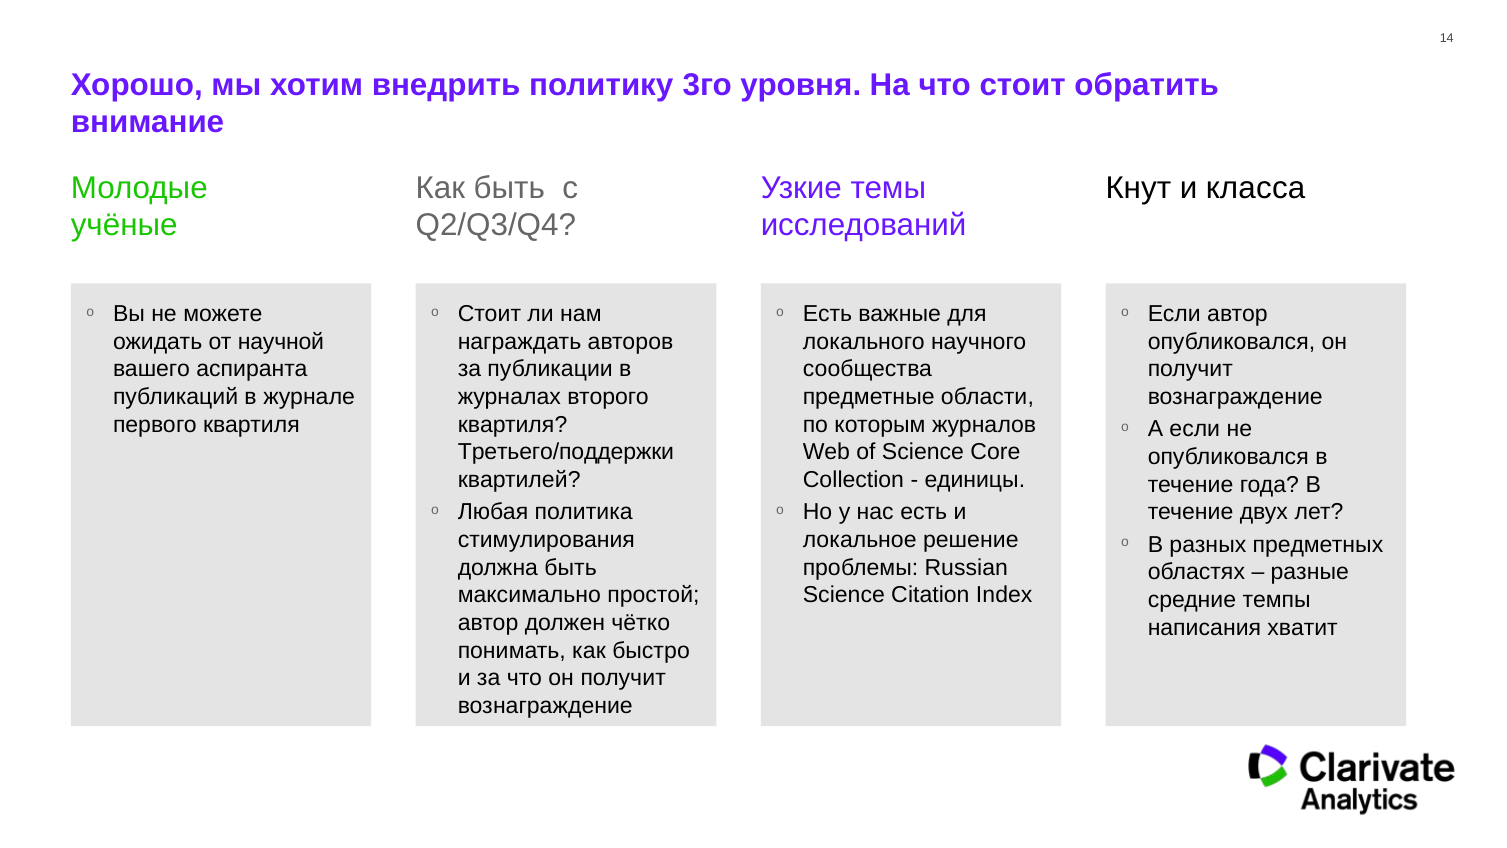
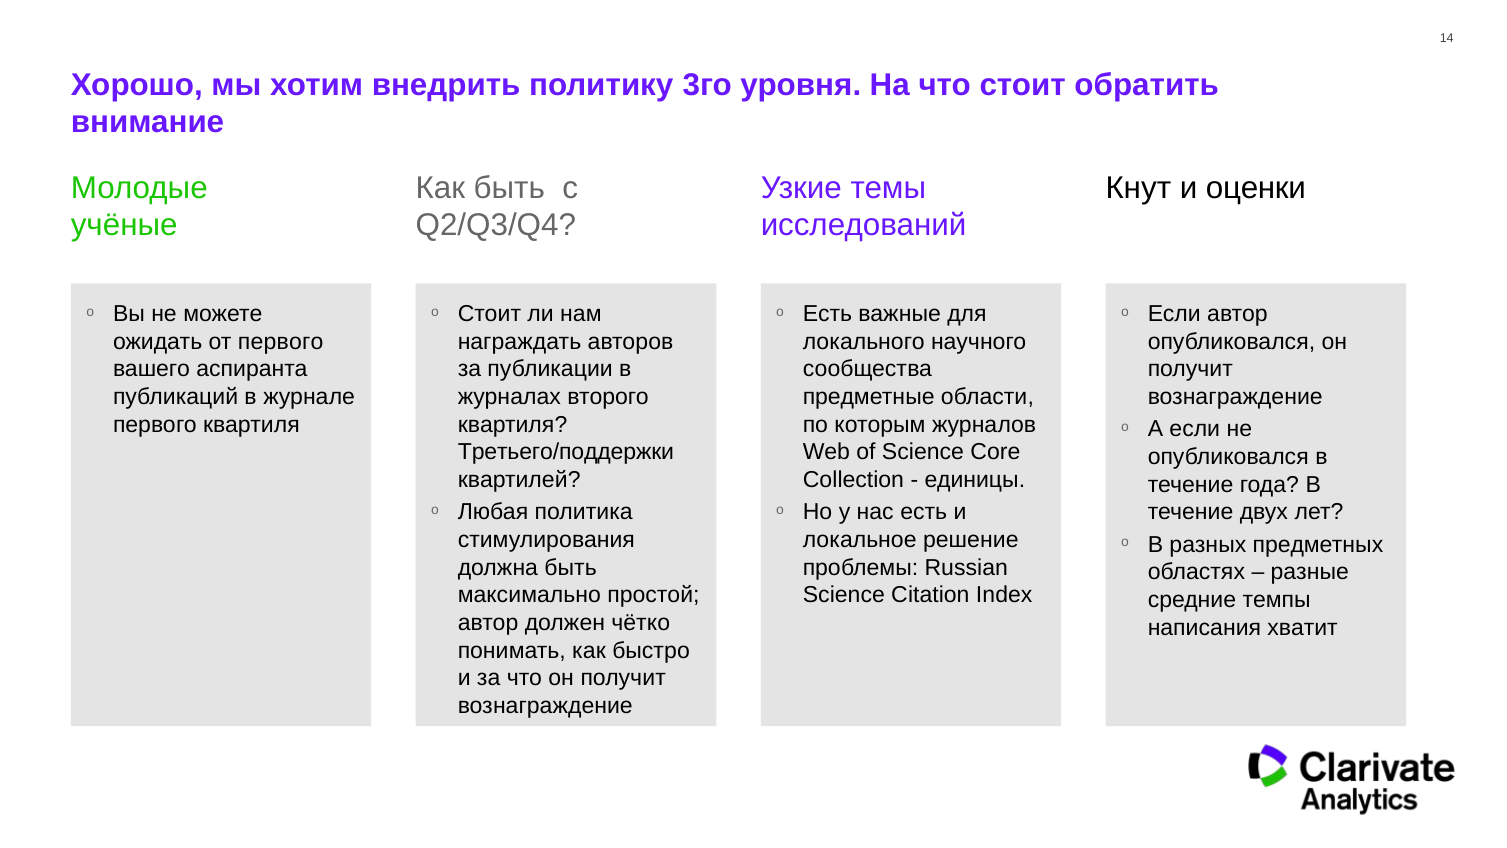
класса: класса -> оценки
от научной: научной -> первого
